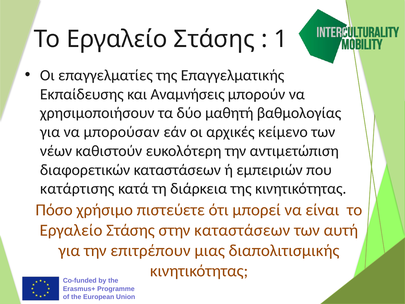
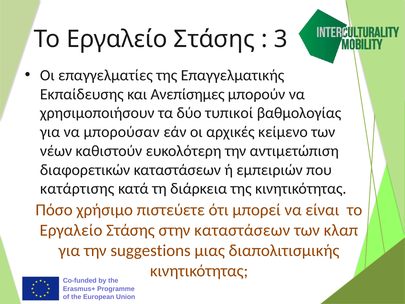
1: 1 -> 3
Αναμνήσεις: Αναμνήσεις -> Ανεπίσημες
μαθητή: μαθητή -> τυπικοί
αυτή: αυτή -> κλαπ
επιτρέπουν: επιτρέπουν -> suggestions
